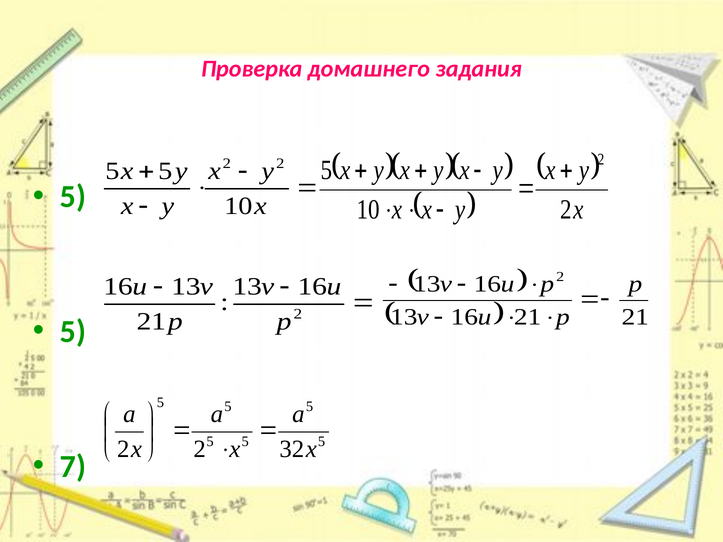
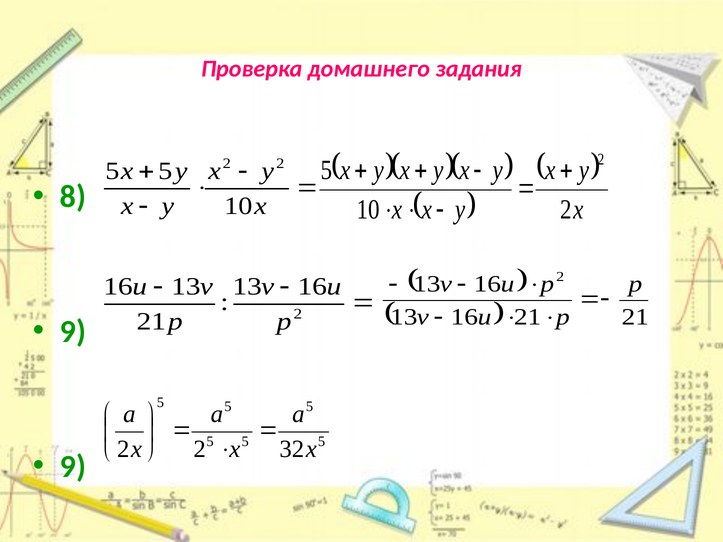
5 at (73, 197): 5 -> 8
5 at (73, 332): 5 -> 9
7 at (73, 467): 7 -> 9
